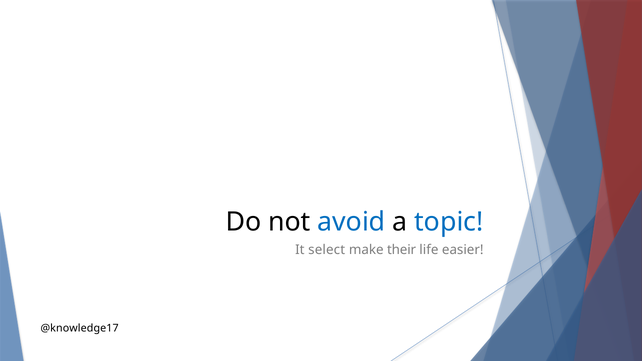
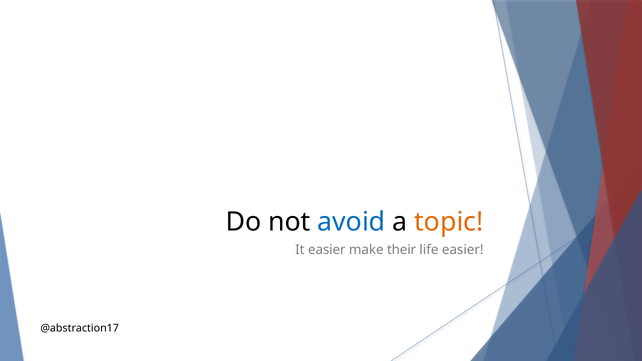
topic colour: blue -> orange
It select: select -> easier
@knowledge17: @knowledge17 -> @abstraction17
